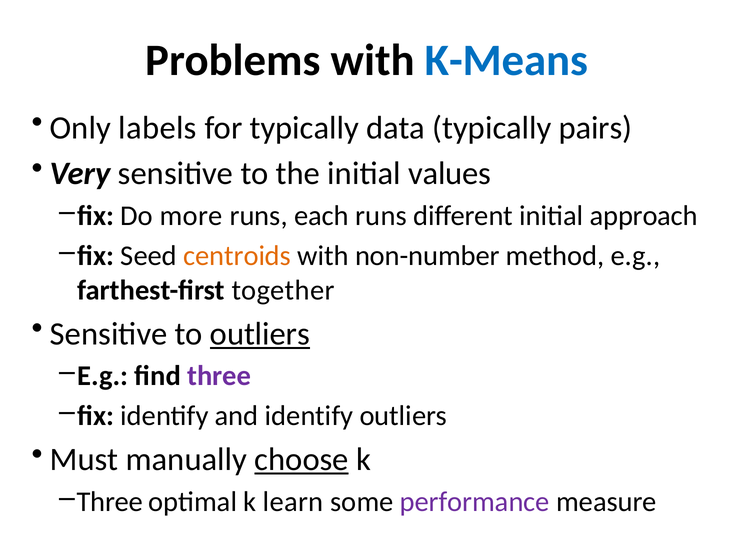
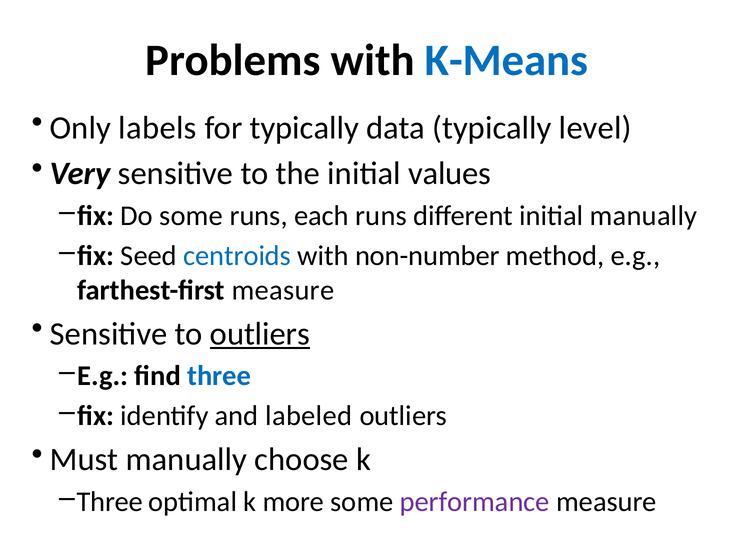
pairs: pairs -> level
Do more: more -> some
initial approach: approach -> manually
centroids colour: orange -> blue
farthest-first together: together -> measure
three at (219, 376) colour: purple -> blue
and identify: identify -> labeled
choose underline: present -> none
learn: learn -> more
